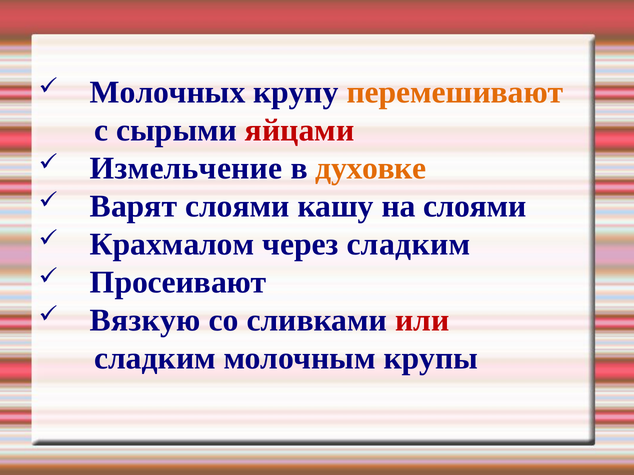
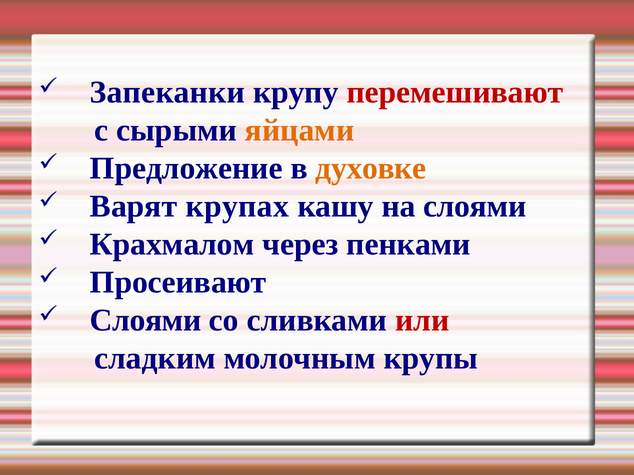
Молочных: Молочных -> Запеканки
перемешивают colour: orange -> red
яйцами colour: red -> orange
Измельчение: Измельчение -> Предложение
Варят слоями: слоями -> крупах
через сладким: сладким -> пенками
Вязкую at (145, 321): Вязкую -> Слоями
